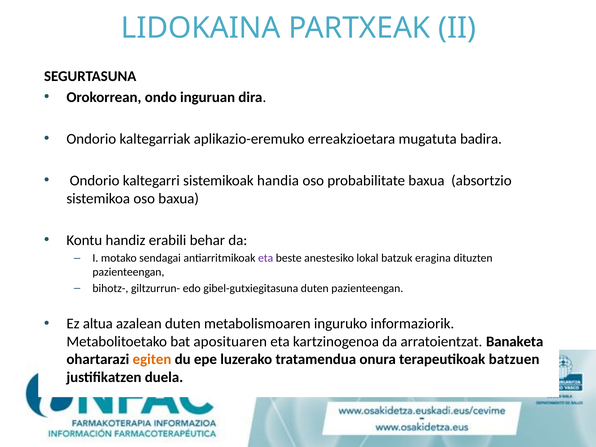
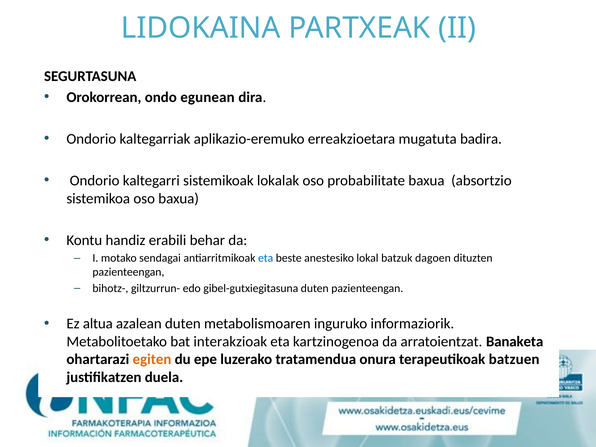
inguruan: inguruan -> egunean
handia: handia -> lokalak
eta at (266, 258) colour: purple -> blue
eragina: eragina -> dagoen
aposituaren: aposituaren -> interakzioak
